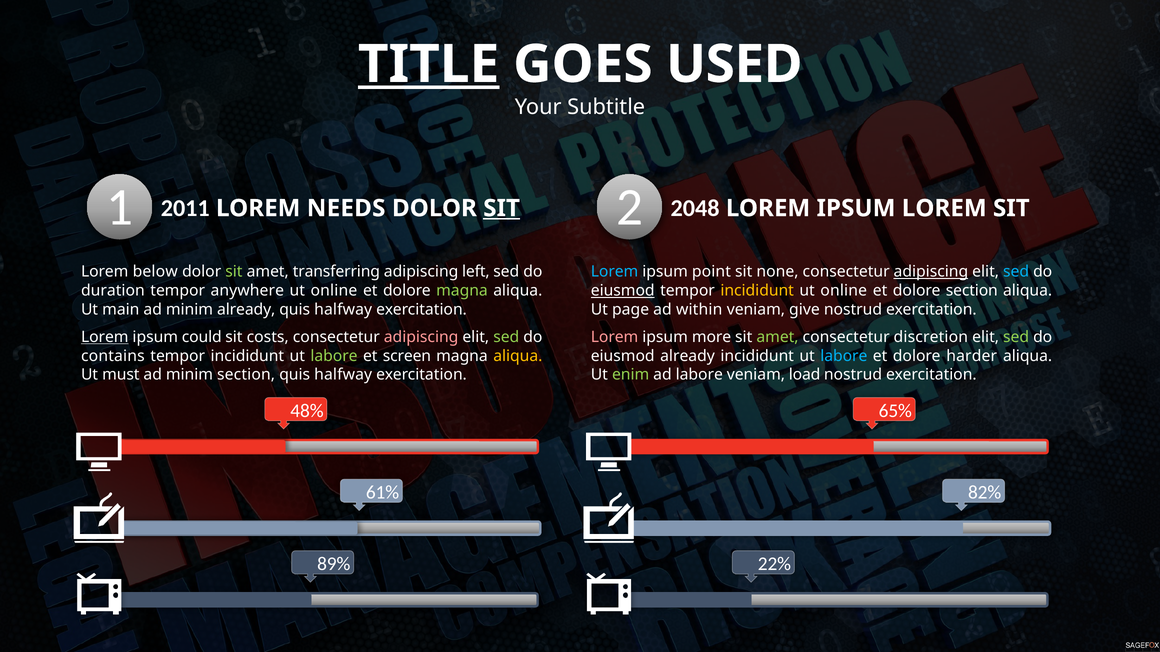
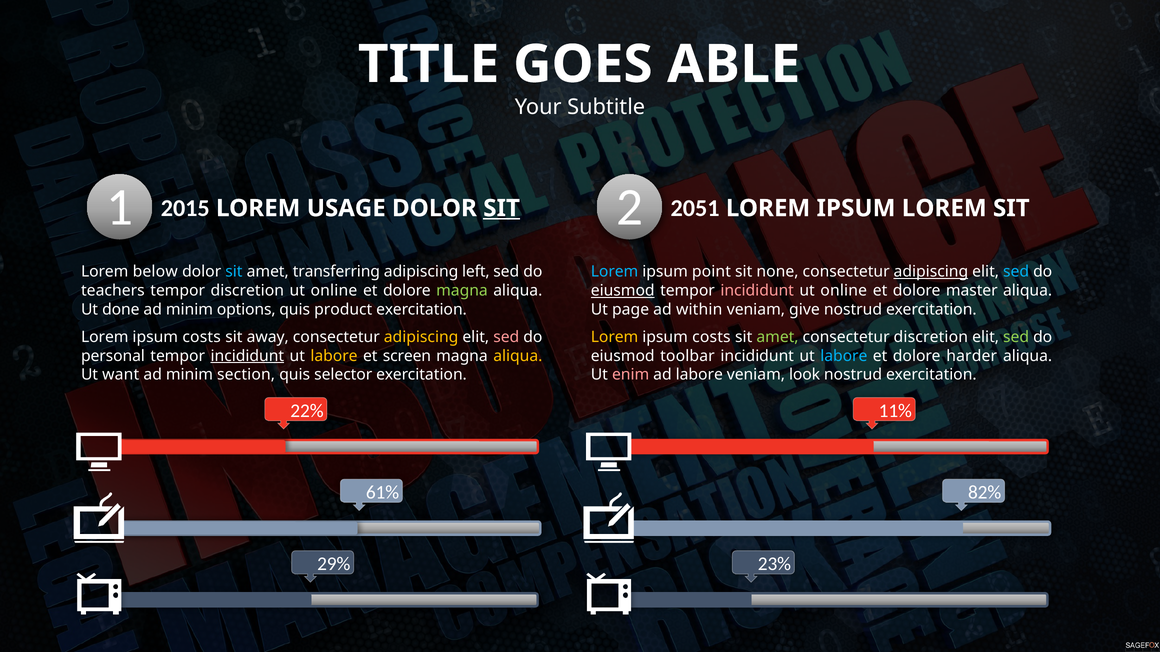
TITLE underline: present -> none
USED: USED -> ABLE
2011: 2011 -> 2015
NEEDS: NEEDS -> USAGE
2048: 2048 -> 2051
sit at (234, 272) colour: light green -> light blue
duration: duration -> teachers
tempor anywhere: anywhere -> discretion
incididunt at (757, 291) colour: yellow -> pink
dolore section: section -> master
main: main -> done
minim already: already -> options
halfway at (343, 310): halfway -> product
Lorem at (105, 337) underline: present -> none
could at (202, 337): could -> costs
costs: costs -> away
adipiscing at (421, 337) colour: pink -> yellow
sed at (506, 337) colour: light green -> pink
Lorem at (615, 337) colour: pink -> yellow
more at (712, 337): more -> costs
contains: contains -> personal
incididunt at (247, 356) underline: none -> present
labore at (334, 356) colour: light green -> yellow
eiusmod already: already -> toolbar
must: must -> want
halfway at (343, 375): halfway -> selector
enim colour: light green -> pink
load: load -> look
48%: 48% -> 22%
65%: 65% -> 11%
89%: 89% -> 29%
22%: 22% -> 23%
